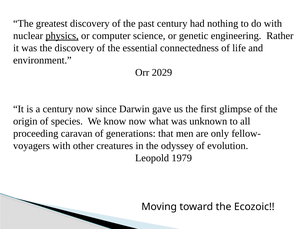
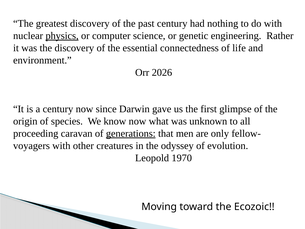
2029: 2029 -> 2026
generations underline: none -> present
1979: 1979 -> 1970
